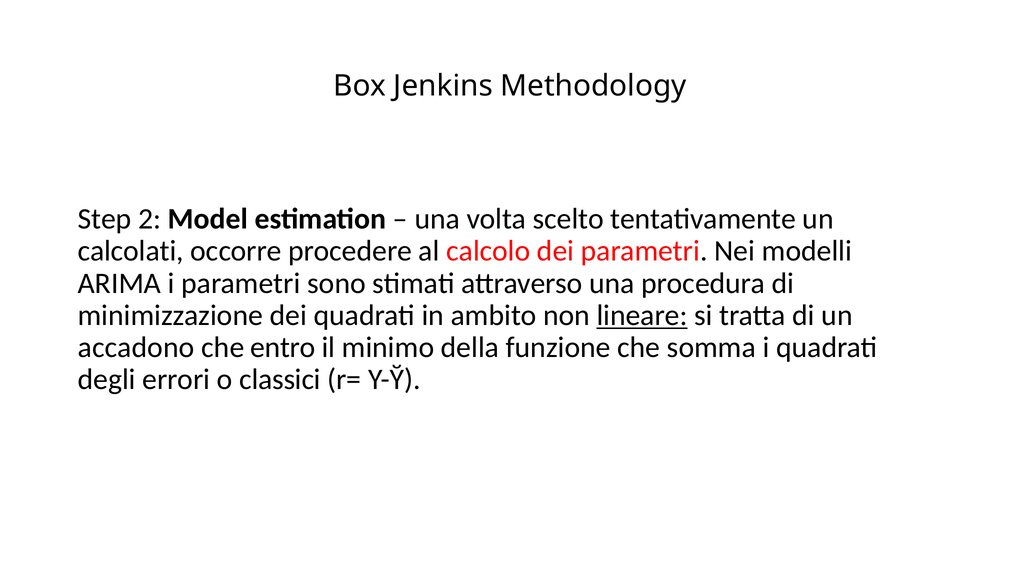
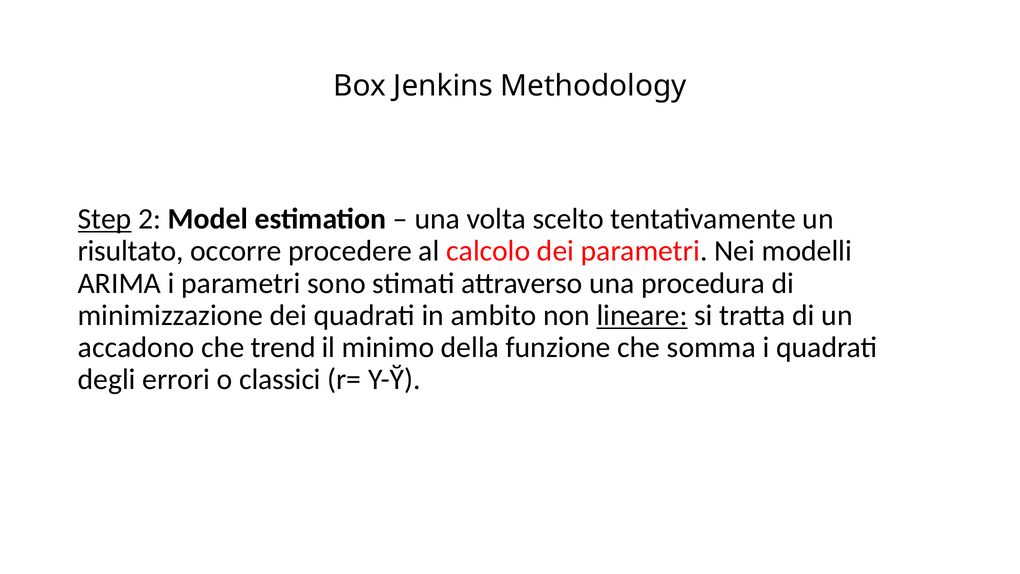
Step underline: none -> present
calcolati: calcolati -> risultato
entro: entro -> trend
